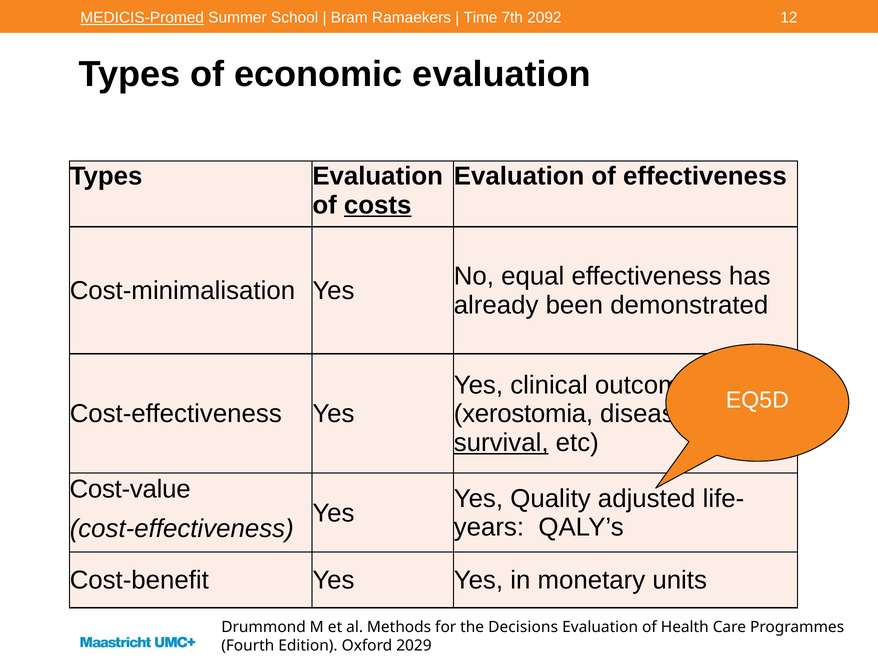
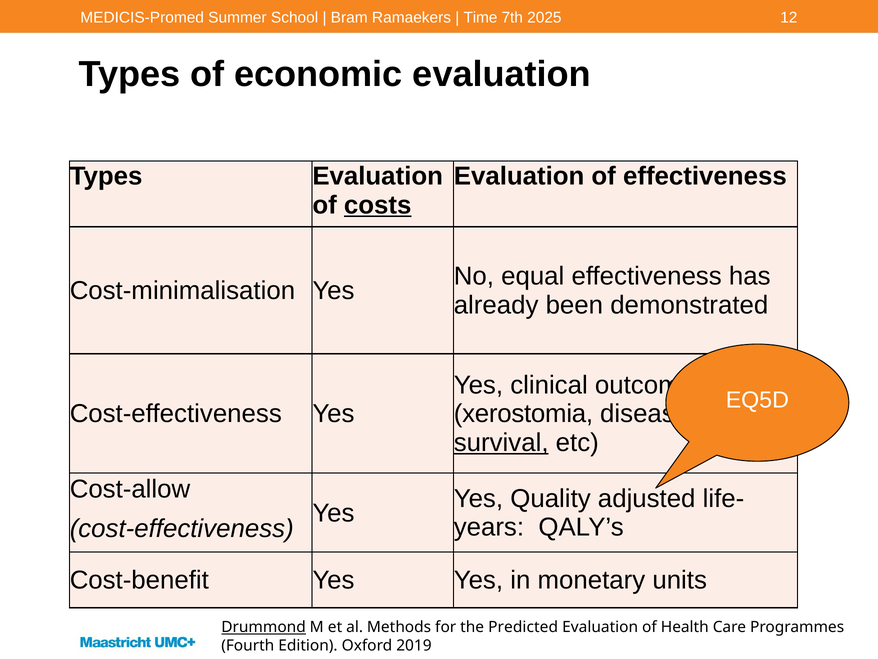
MEDICIS-Promed underline: present -> none
2092: 2092 -> 2025
Cost-value: Cost-value -> Cost-allow
Drummond underline: none -> present
Decisions: Decisions -> Predicted
2029: 2029 -> 2019
